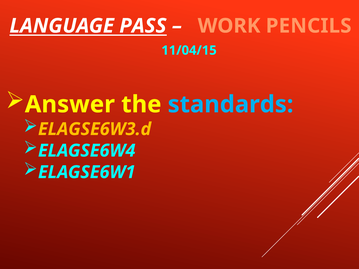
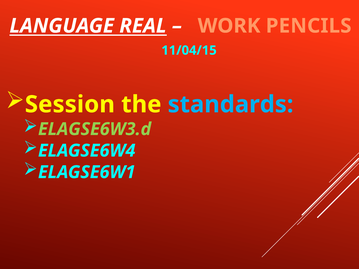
PASS: PASS -> REAL
Answer: Answer -> Session
ELAGSE6W3.d colour: yellow -> light green
